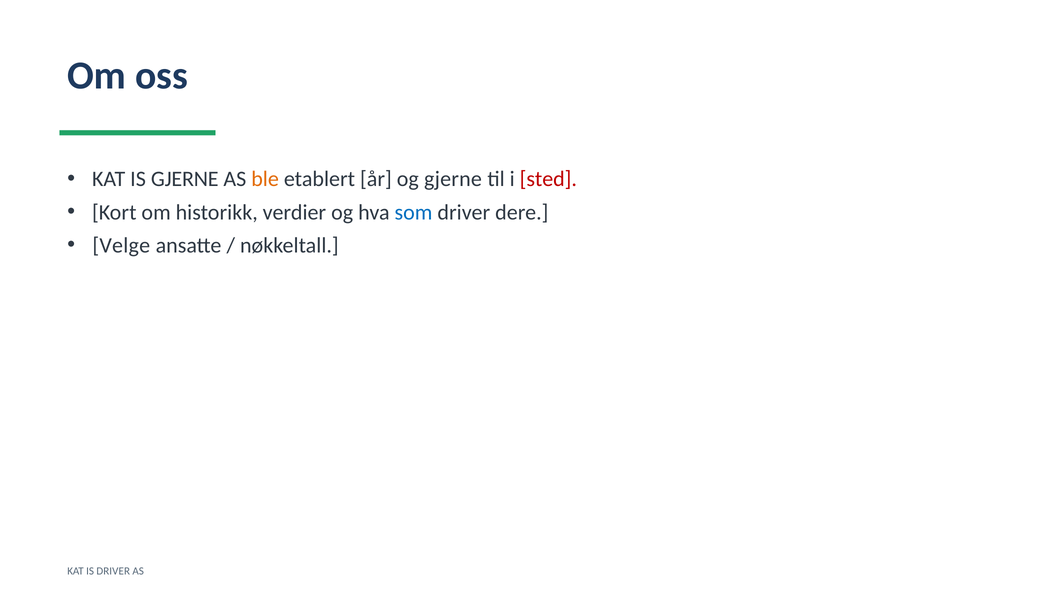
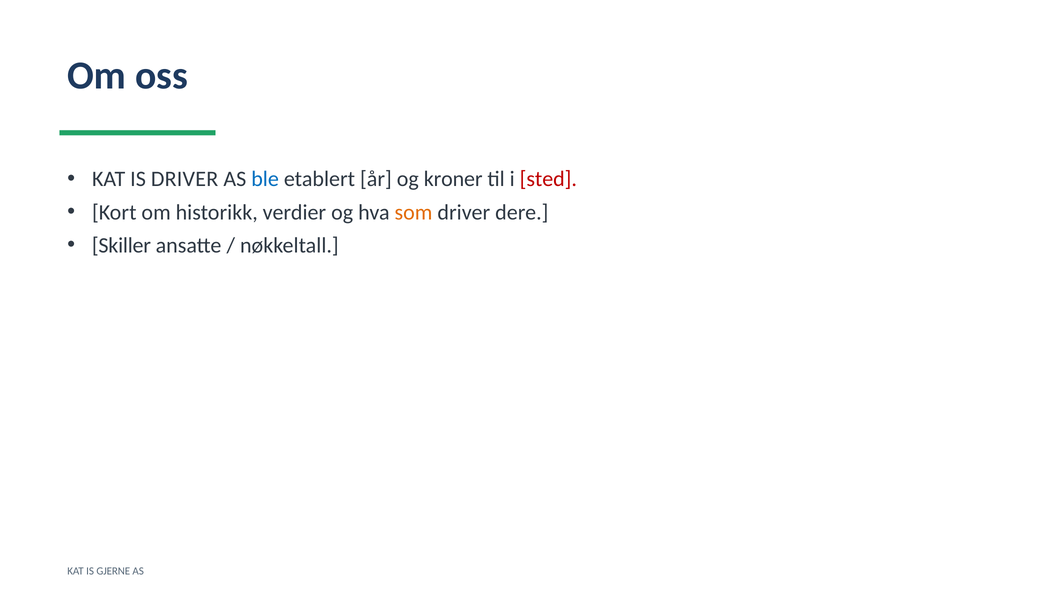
IS GJERNE: GJERNE -> DRIVER
ble colour: orange -> blue
og gjerne: gjerne -> kroner
som colour: blue -> orange
Velge: Velge -> Skiller
IS DRIVER: DRIVER -> GJERNE
